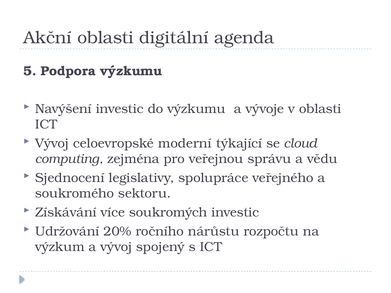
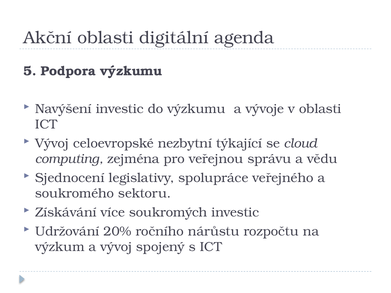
moderní: moderní -> nezbytní
